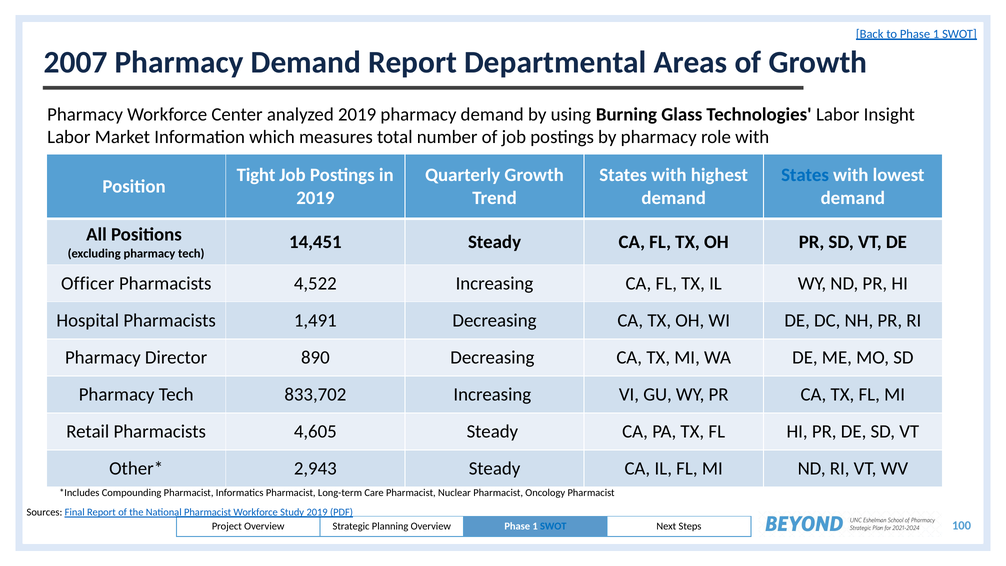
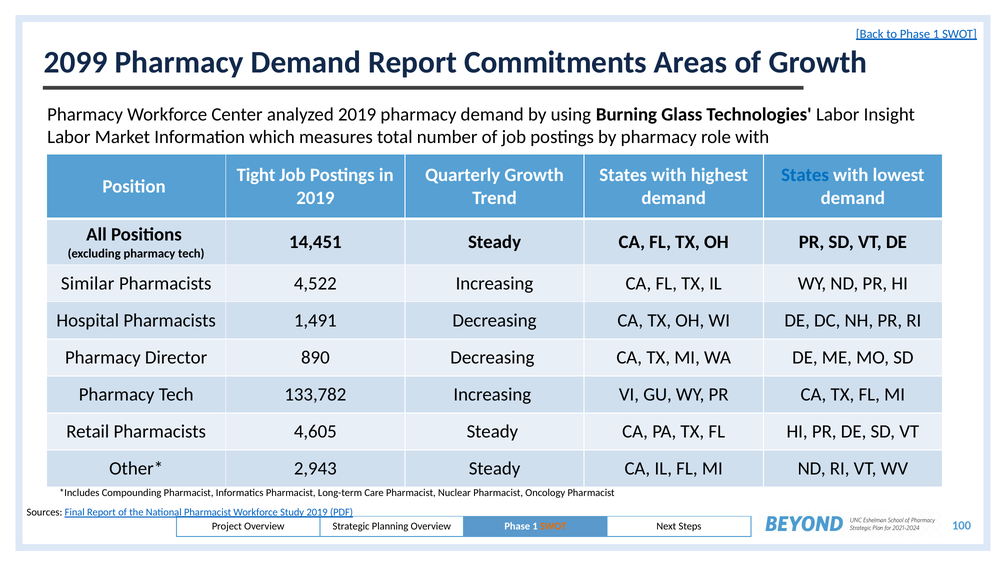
2007: 2007 -> 2099
Departmental: Departmental -> Commitments
Officer: Officer -> Similar
833,702: 833,702 -> 133,782
SWOT at (553, 526) colour: blue -> orange
